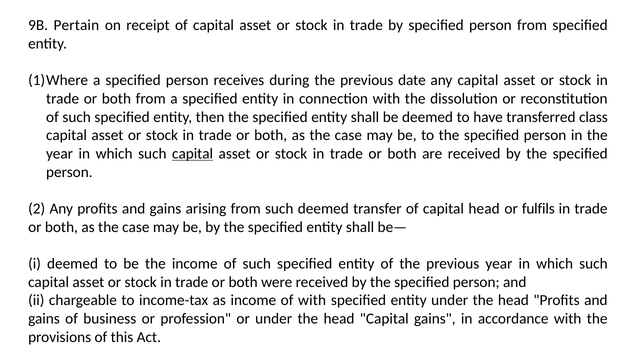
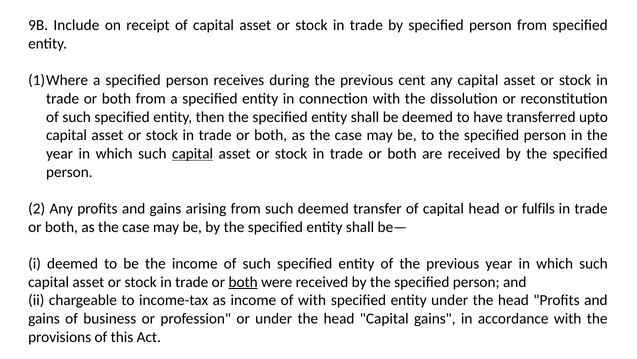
Pertain: Pertain -> Include
date: date -> cent
class: class -> upto
both at (243, 281) underline: none -> present
